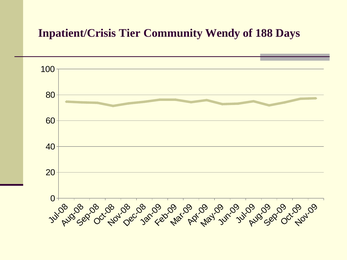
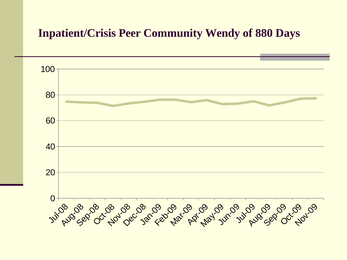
Tier: Tier -> Peer
188: 188 -> 880
